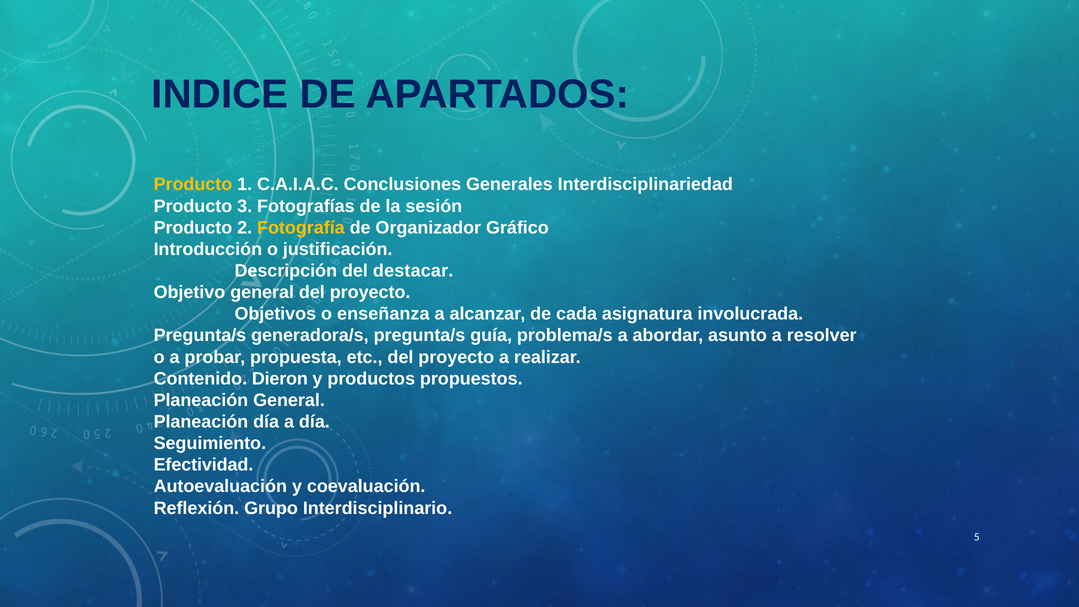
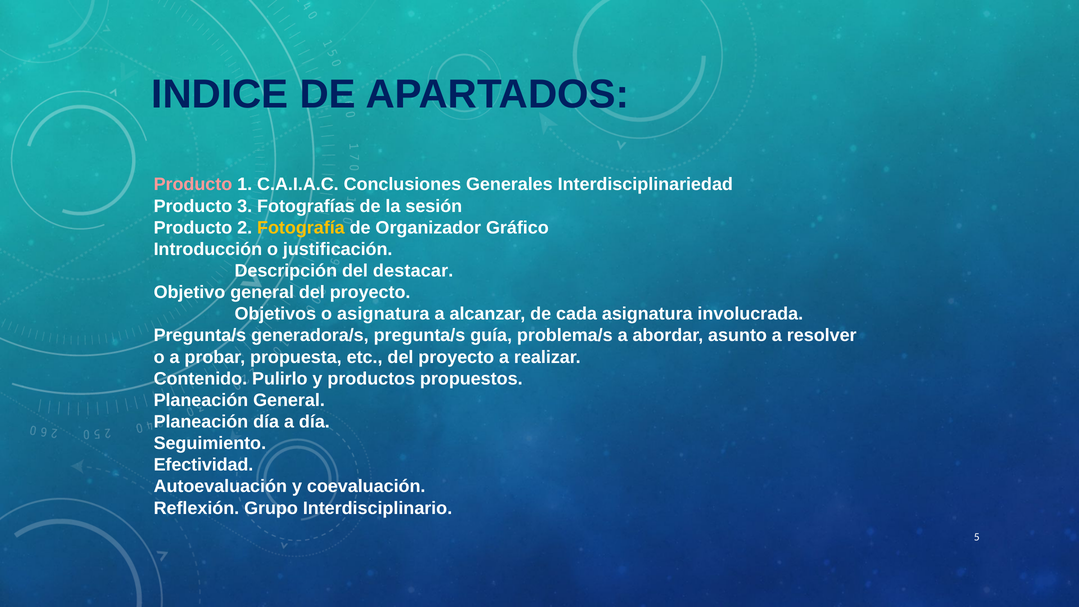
Producto at (193, 185) colour: yellow -> pink
o enseñanza: enseñanza -> asignatura
Dieron: Dieron -> Pulirlo
